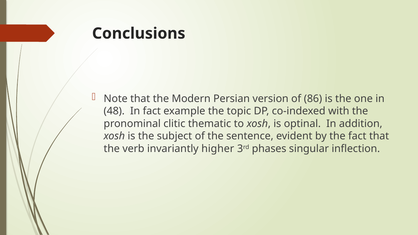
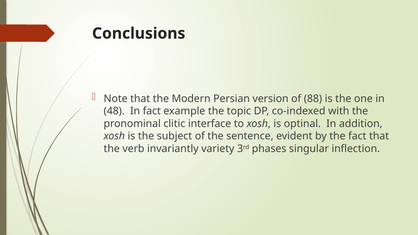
86: 86 -> 88
thematic: thematic -> interface
higher: higher -> variety
